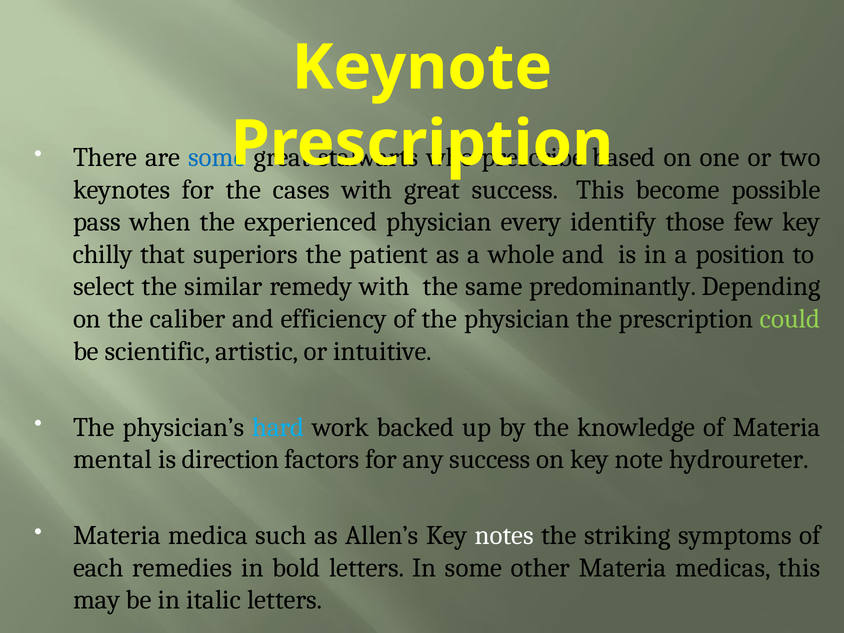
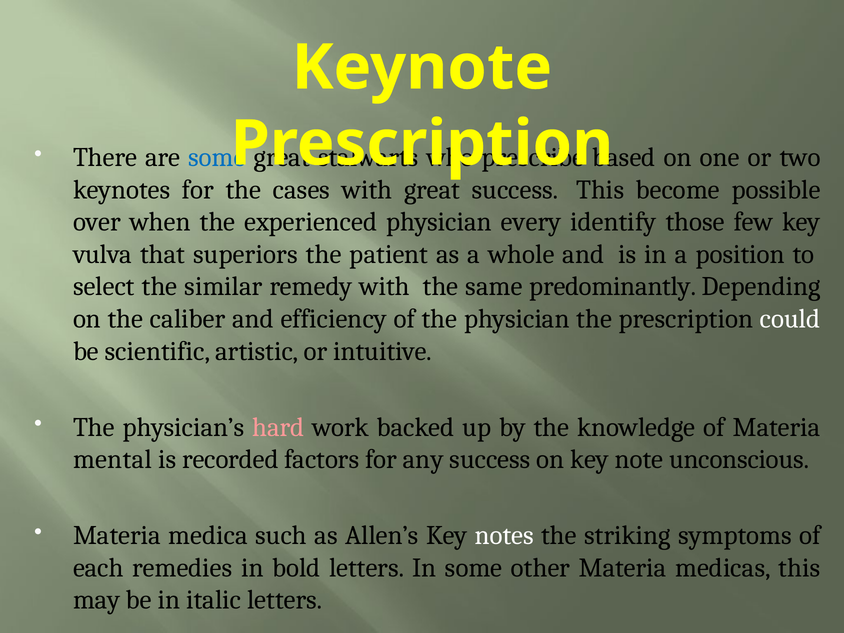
pass: pass -> over
chilly: chilly -> vulva
could colour: light green -> white
hard colour: light blue -> pink
direction: direction -> recorded
hydroureter: hydroureter -> unconscious
